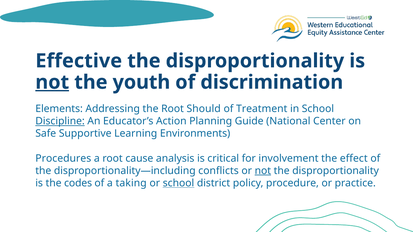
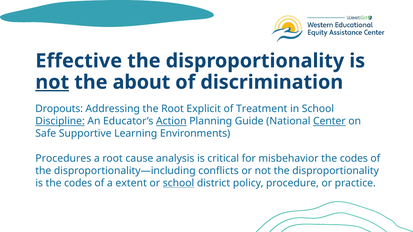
youth: youth -> about
Elements: Elements -> Dropouts
Should: Should -> Explicit
Action underline: none -> present
Center underline: none -> present
involvement: involvement -> misbehavior
effect at (354, 159): effect -> codes
not at (263, 171) underline: present -> none
taking: taking -> extent
